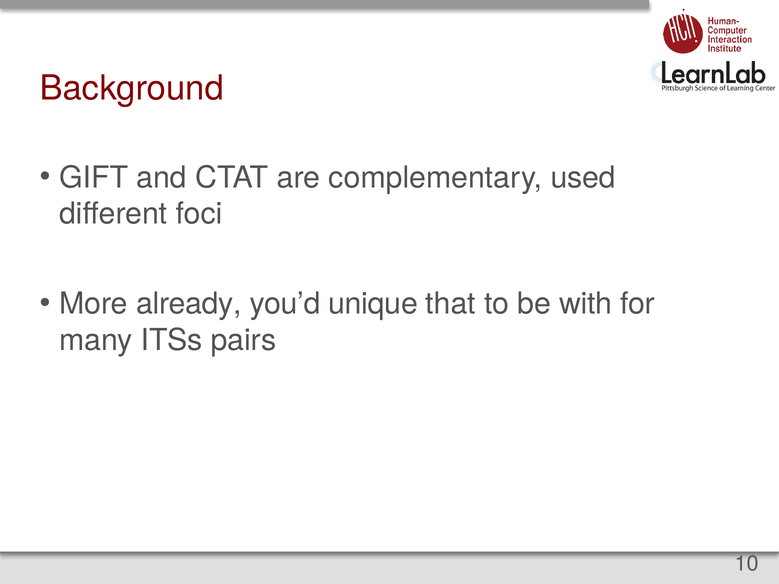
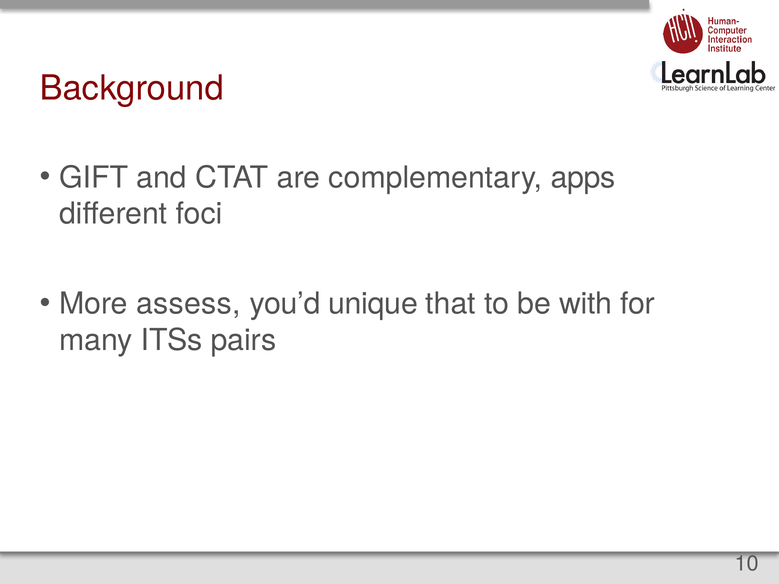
used: used -> apps
already: already -> assess
